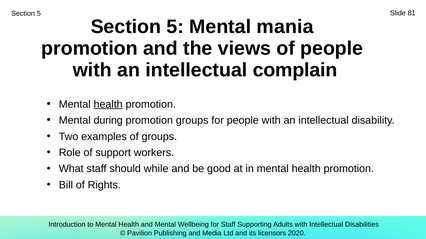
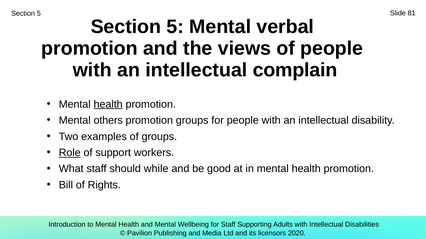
mania: mania -> verbal
during: during -> others
Role underline: none -> present
